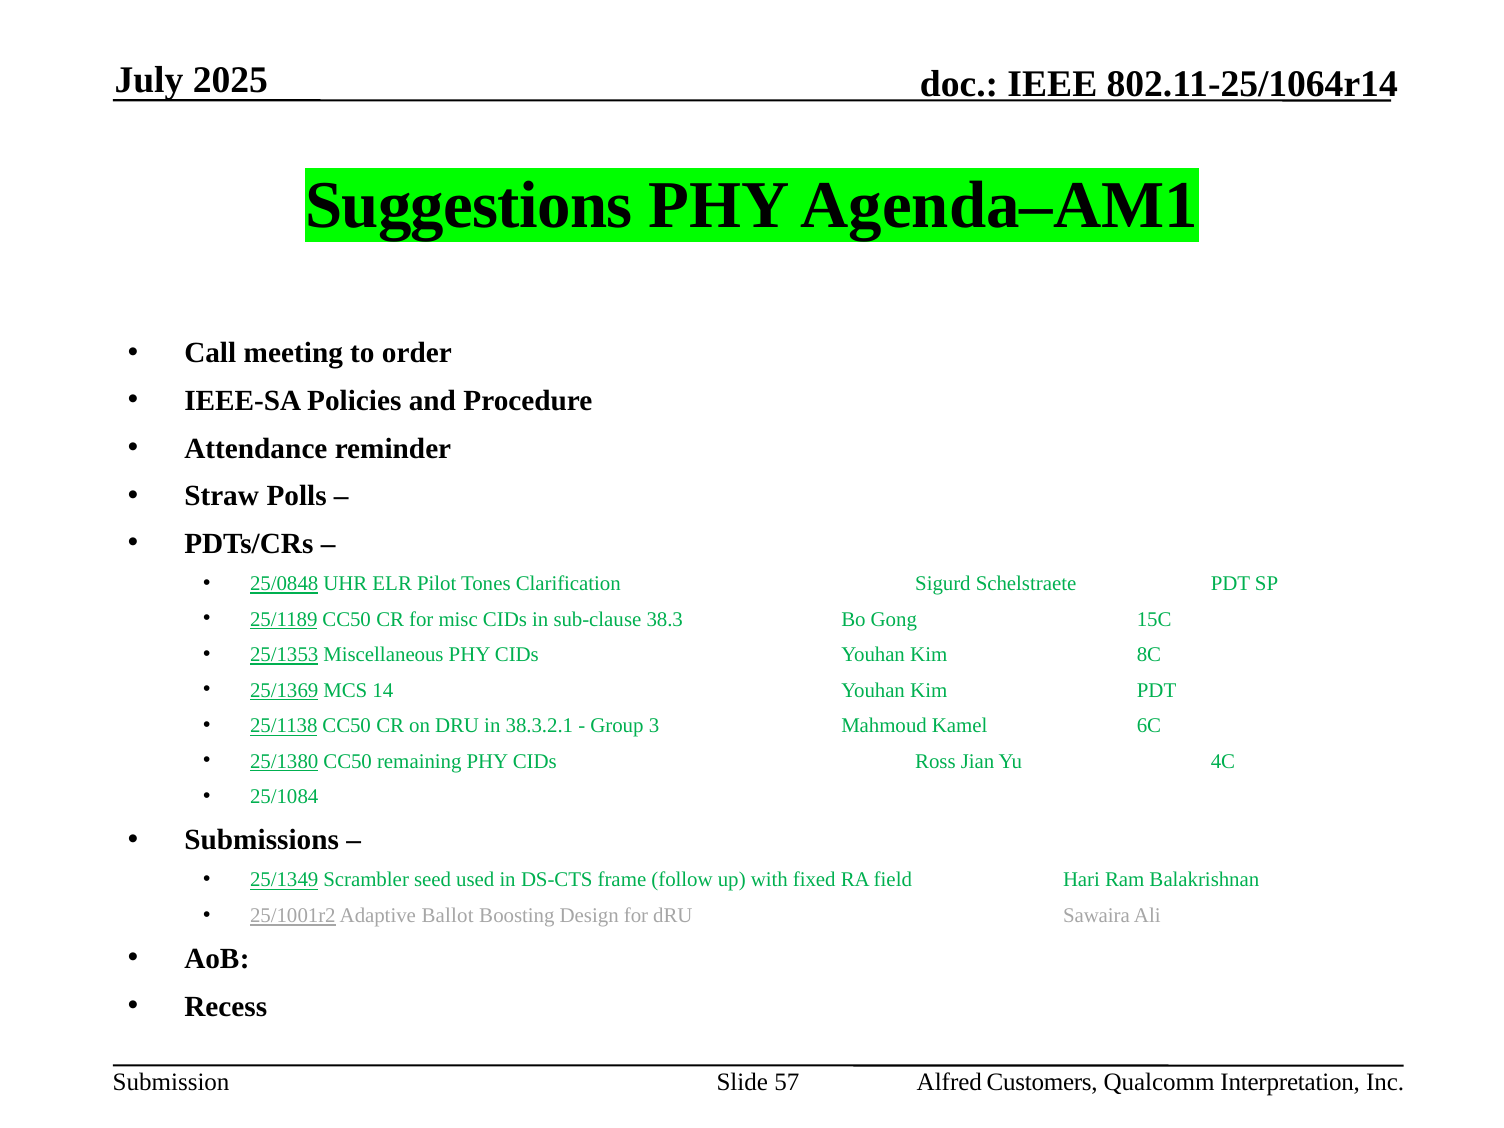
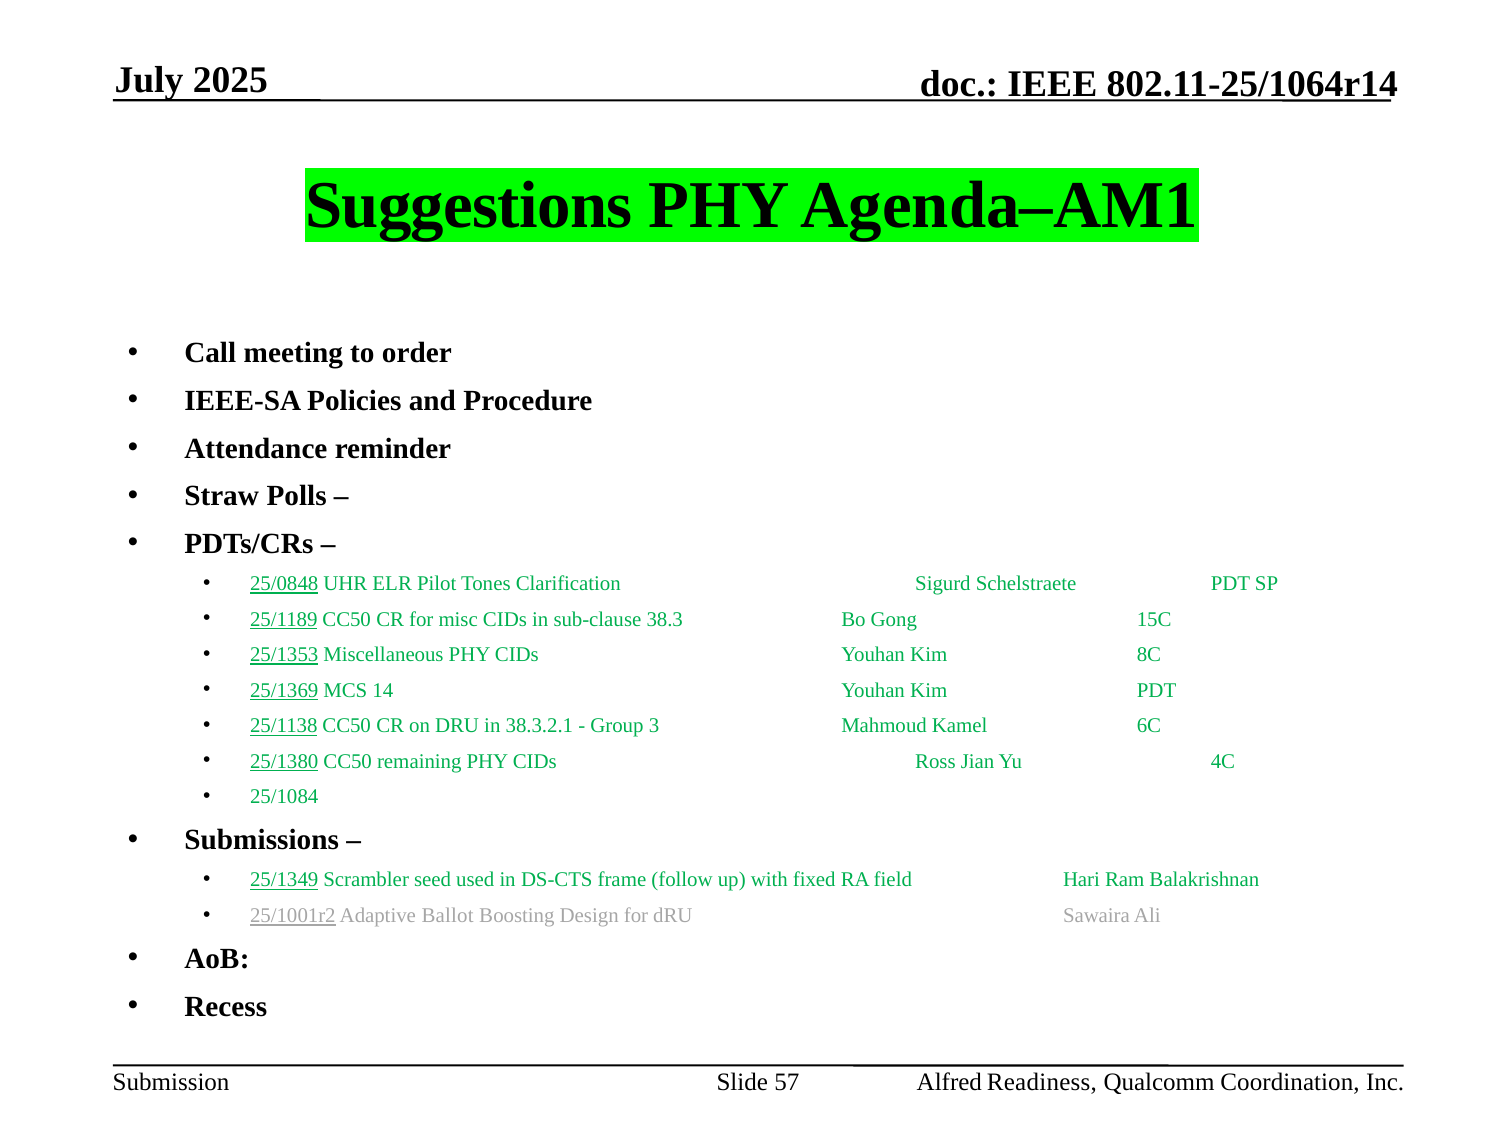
Customers: Customers -> Readiness
Interpretation: Interpretation -> Coordination
